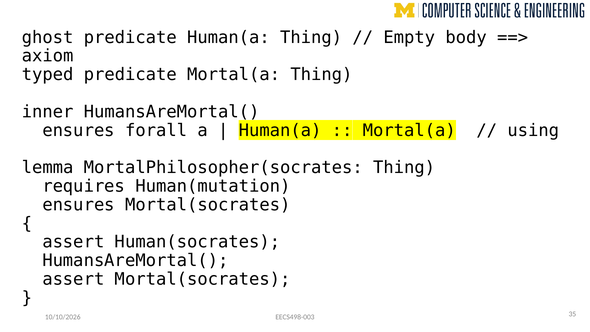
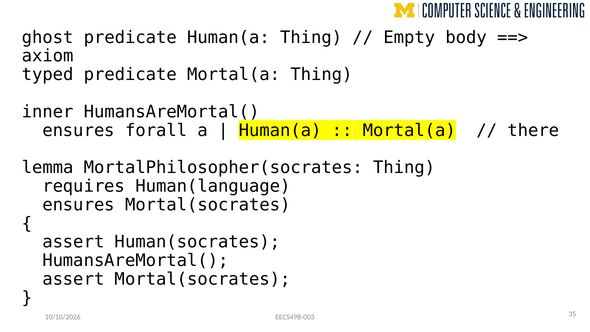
using: using -> there
Human(mutation: Human(mutation -> Human(language
